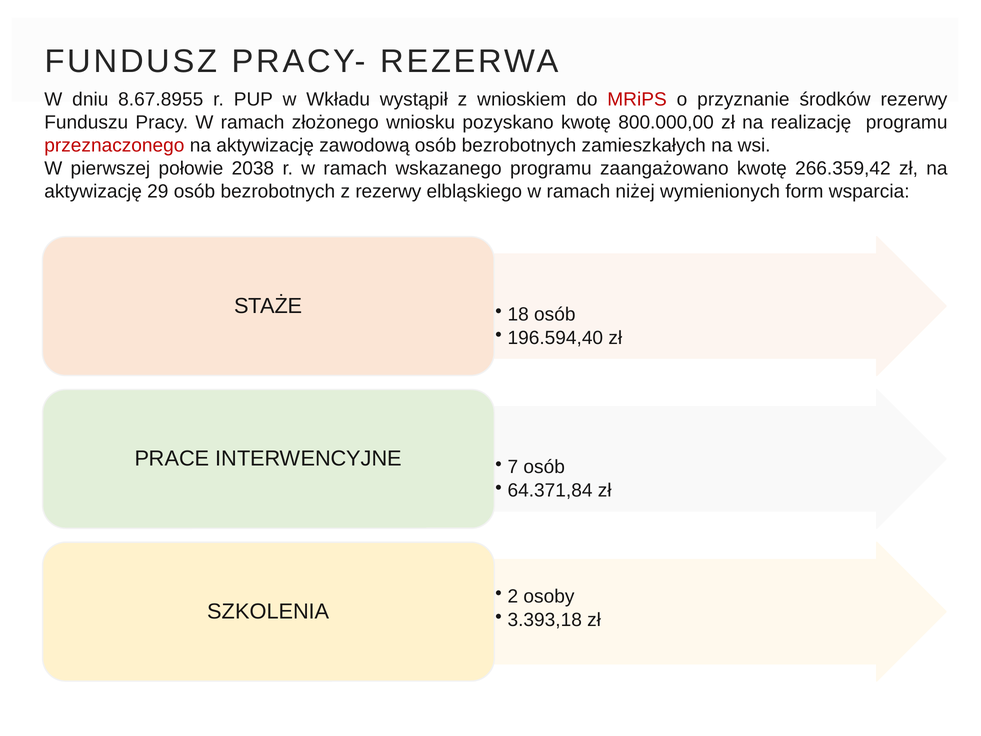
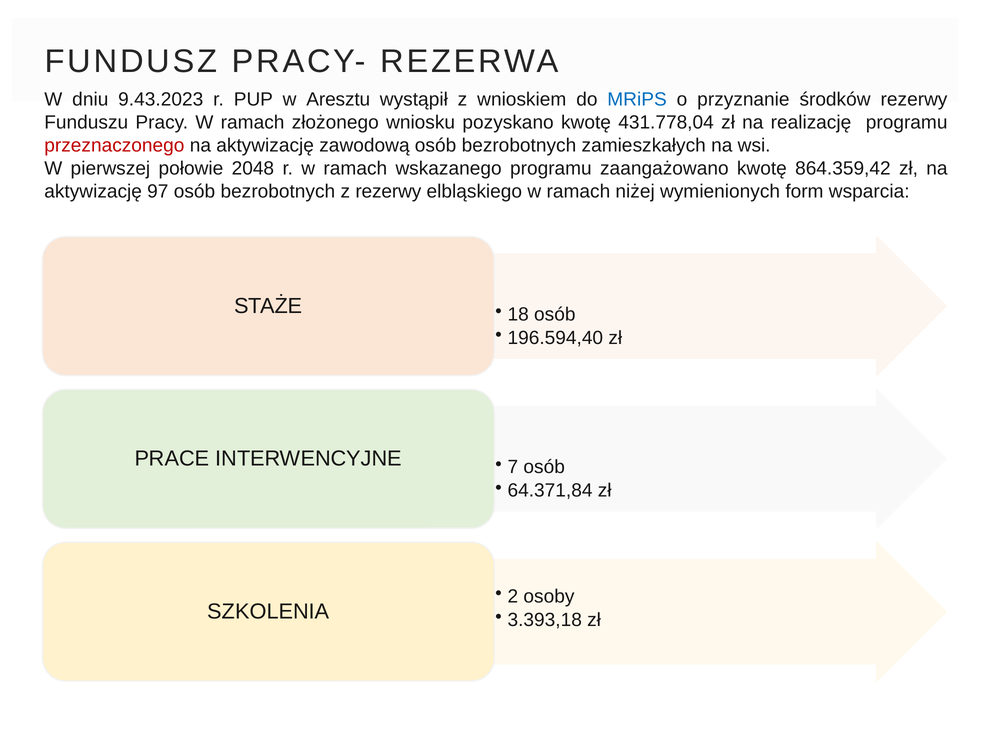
8.67.8955: 8.67.8955 -> 9.43.2023
Wkładu: Wkładu -> Aresztu
MRiPS colour: red -> blue
800.000,00: 800.000,00 -> 431.778,04
2038: 2038 -> 2048
266.359,42: 266.359,42 -> 864.359,42
29: 29 -> 97
